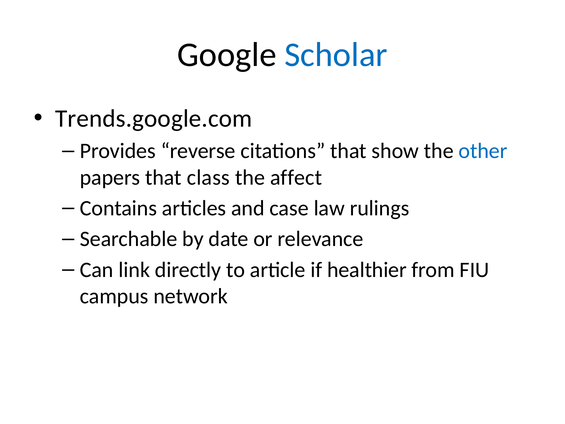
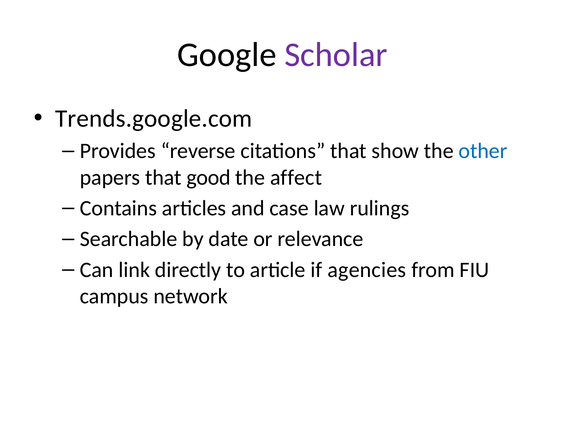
Scholar colour: blue -> purple
class: class -> good
healthier: healthier -> agencies
